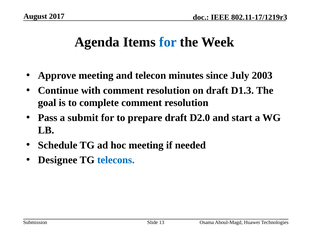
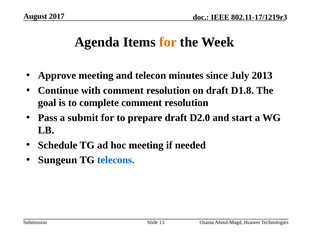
for at (168, 42) colour: blue -> orange
2003: 2003 -> 2013
D1.3: D1.3 -> D1.8
Designee: Designee -> Sungeun
